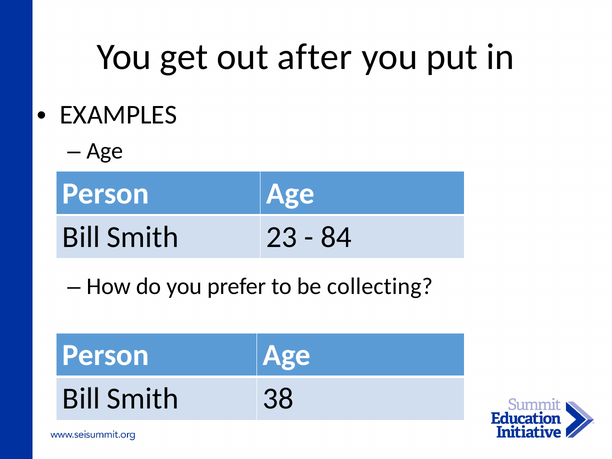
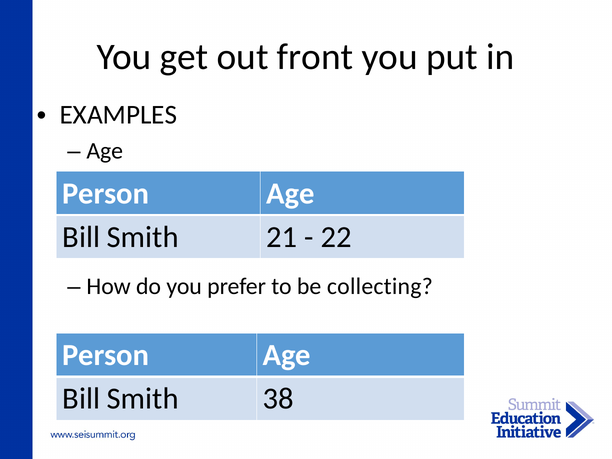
after: after -> front
23: 23 -> 21
84: 84 -> 22
